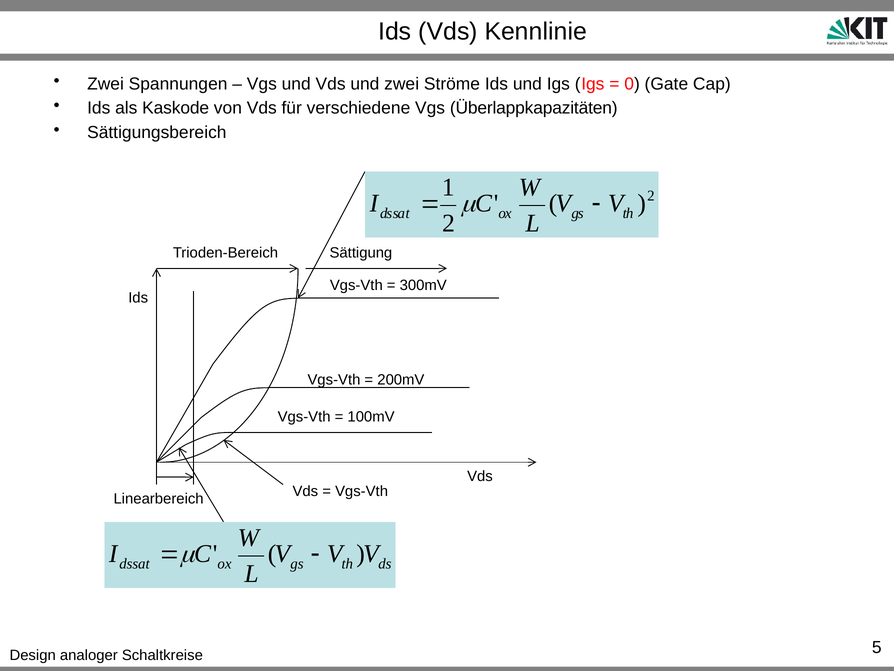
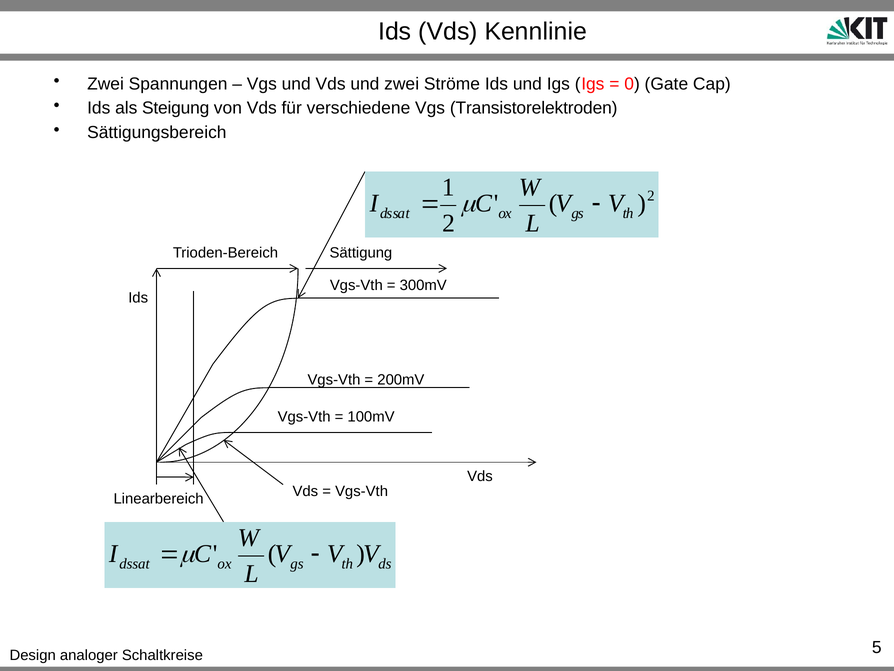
Kaskode: Kaskode -> Steigung
Überlappkapazitäten: Überlappkapazitäten -> Transistorelektroden
